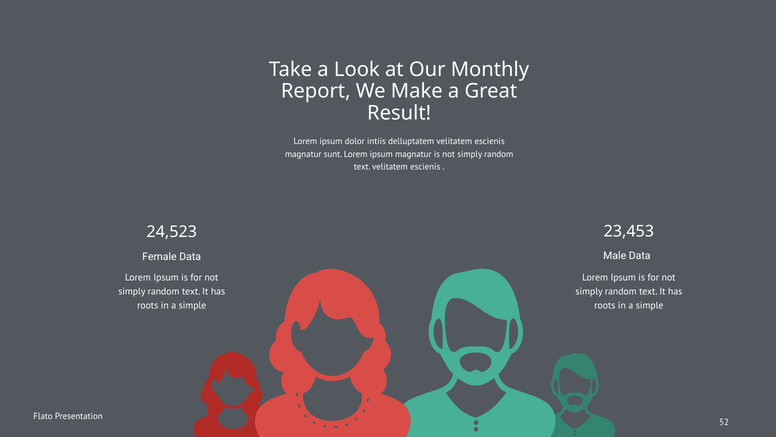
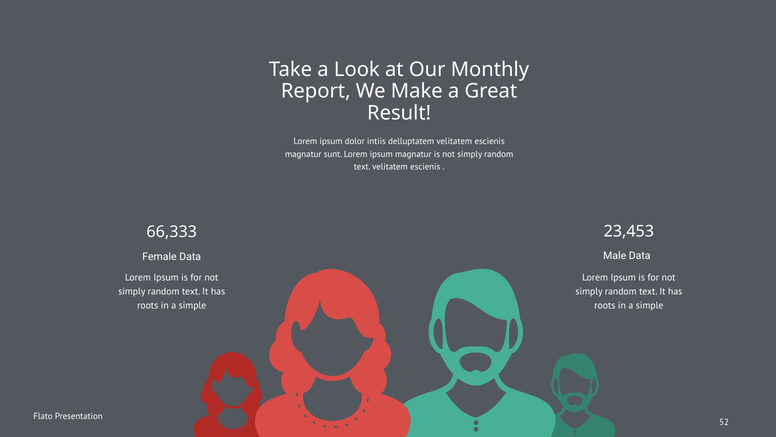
24,523: 24,523 -> 66,333
